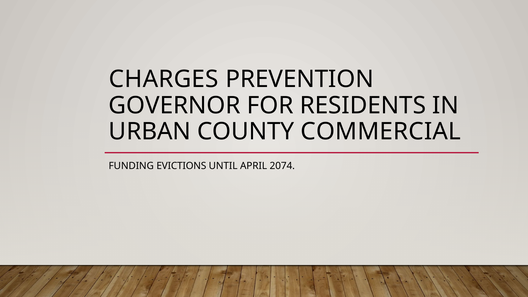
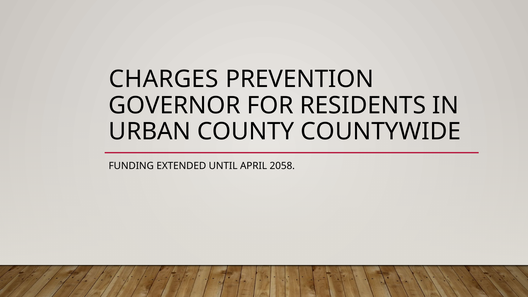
COMMERCIAL: COMMERCIAL -> COUNTYWIDE
EVICTIONS: EVICTIONS -> EXTENDED
2074: 2074 -> 2058
